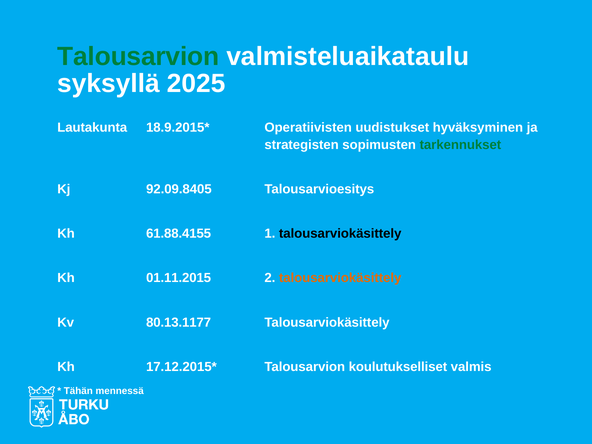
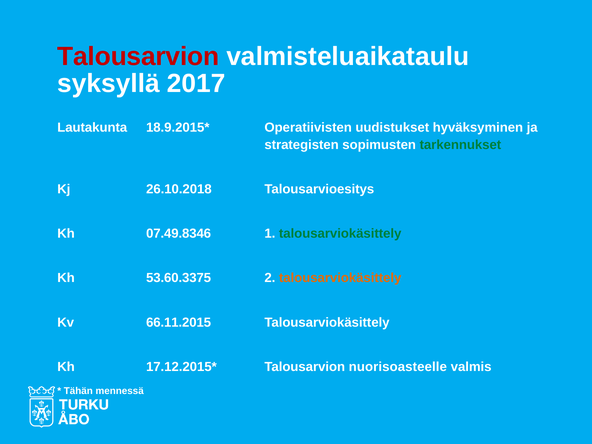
Talousarvion at (138, 56) colour: green -> red
2025: 2025 -> 2017
92.09.8405: 92.09.8405 -> 26.10.2018
61.88.4155: 61.88.4155 -> 07.49.8346
talousarviokäsittely at (340, 234) colour: black -> green
01.11.2015: 01.11.2015 -> 53.60.3375
80.13.1177: 80.13.1177 -> 66.11.2015
koulutukselliset: koulutukselliset -> nuorisoasteelle
